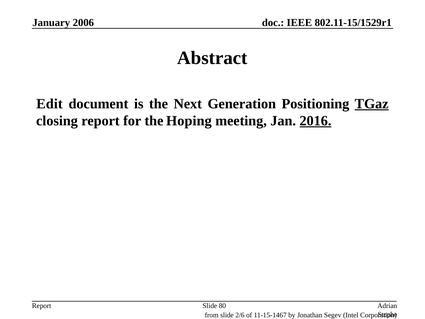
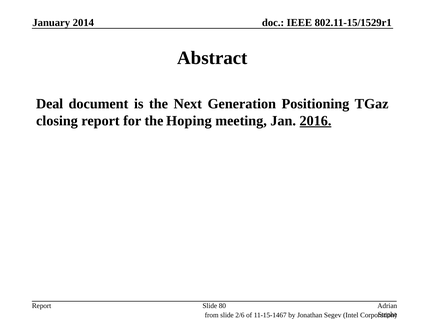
2006: 2006 -> 2014
Edit: Edit -> Deal
TGaz underline: present -> none
